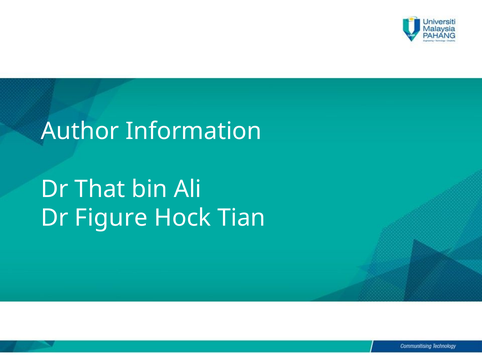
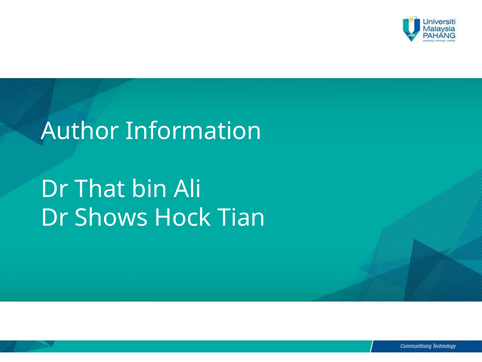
Figure: Figure -> Shows
